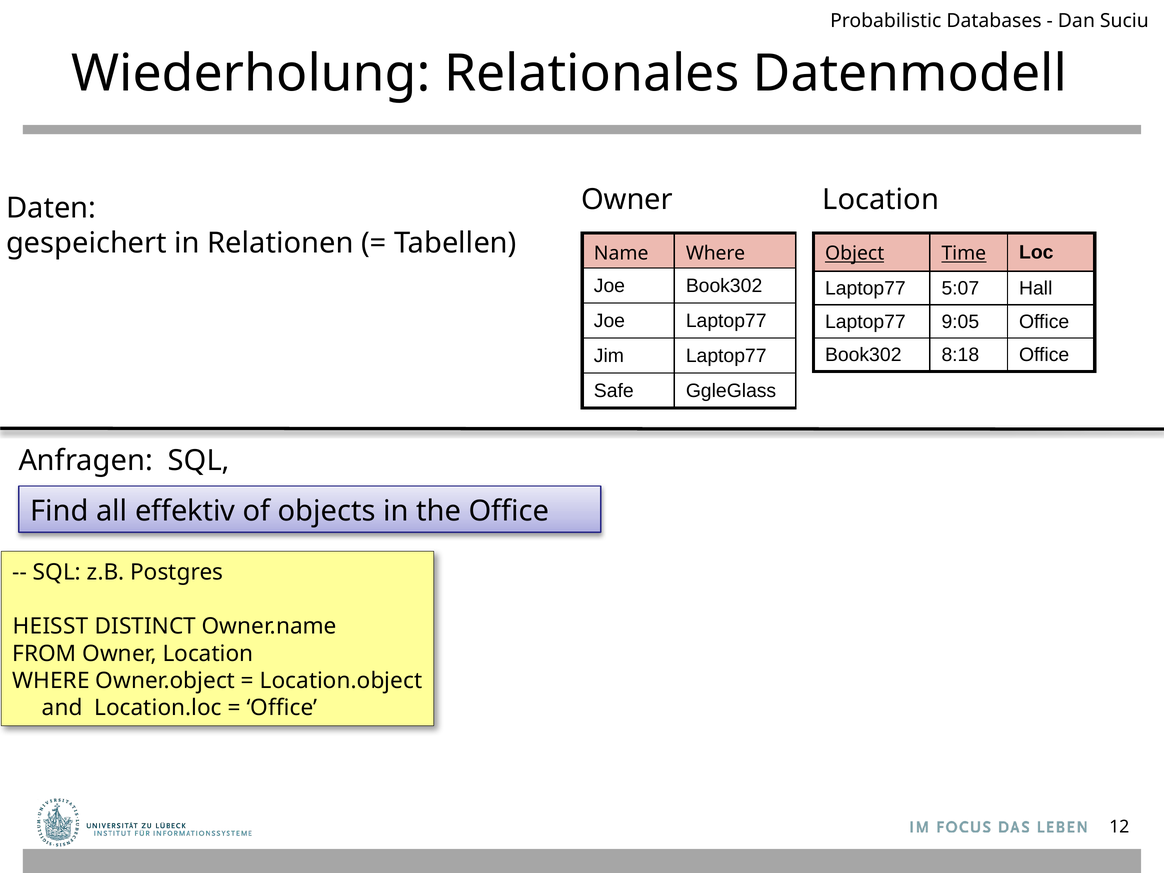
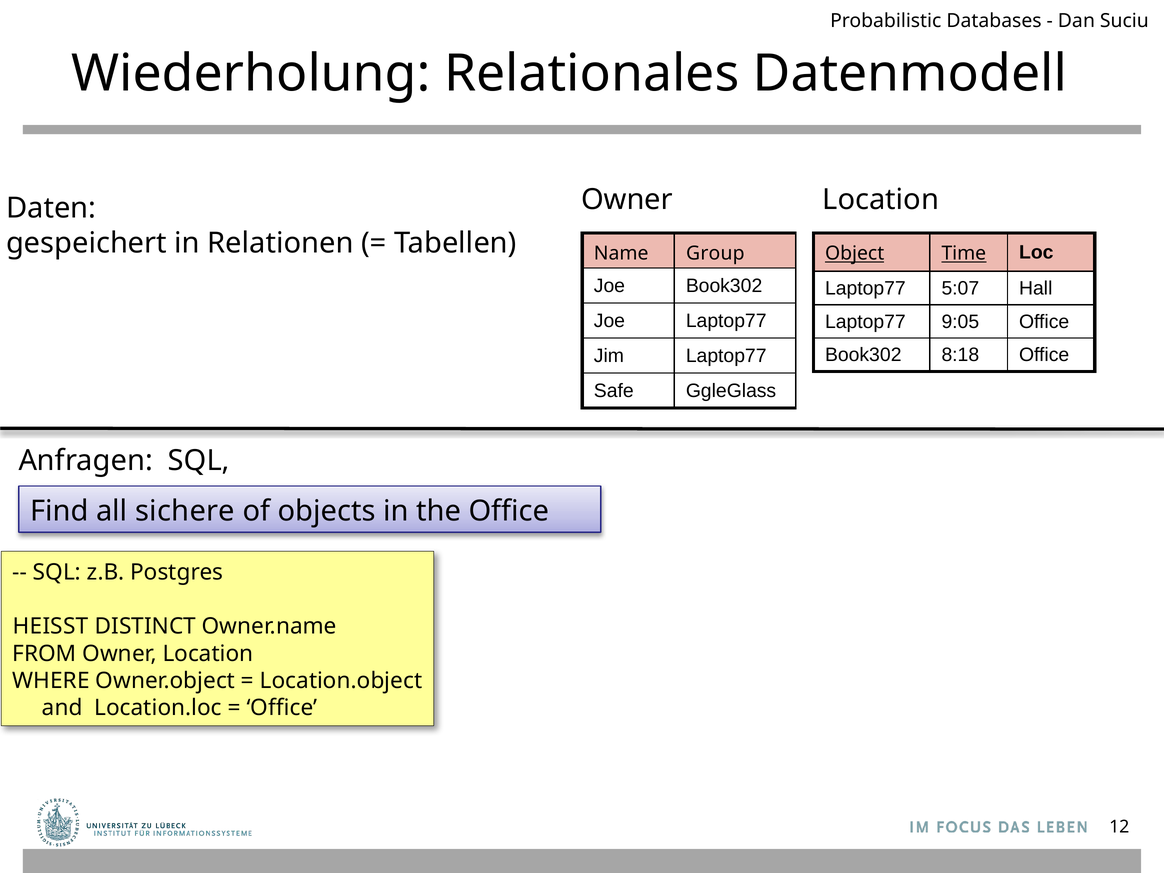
Name Where: Where -> Group
effektiv: effektiv -> sichere
